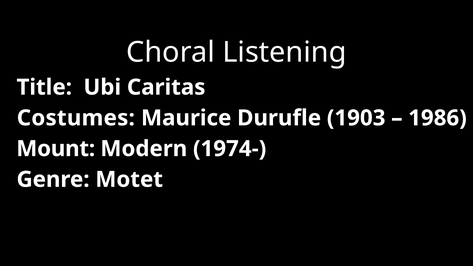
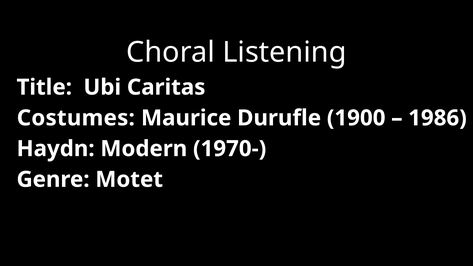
1903: 1903 -> 1900
Mount: Mount -> Haydn
1974-: 1974- -> 1970-
